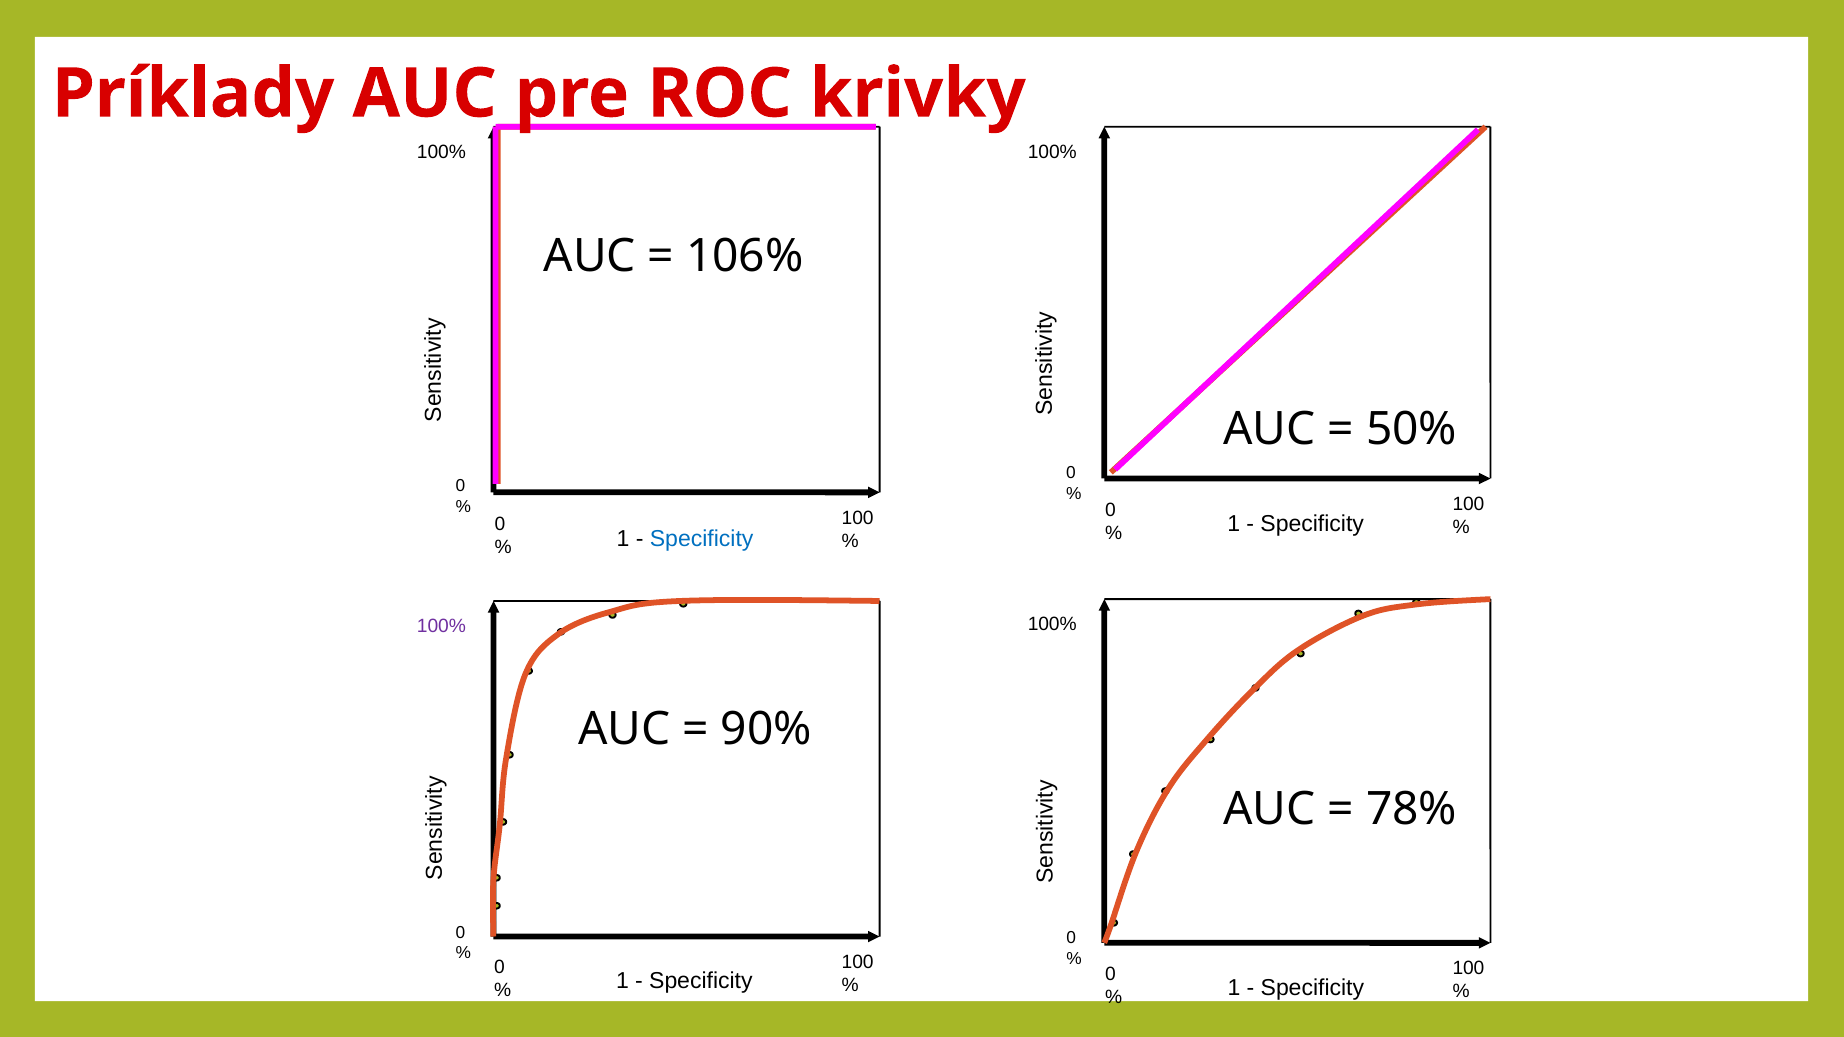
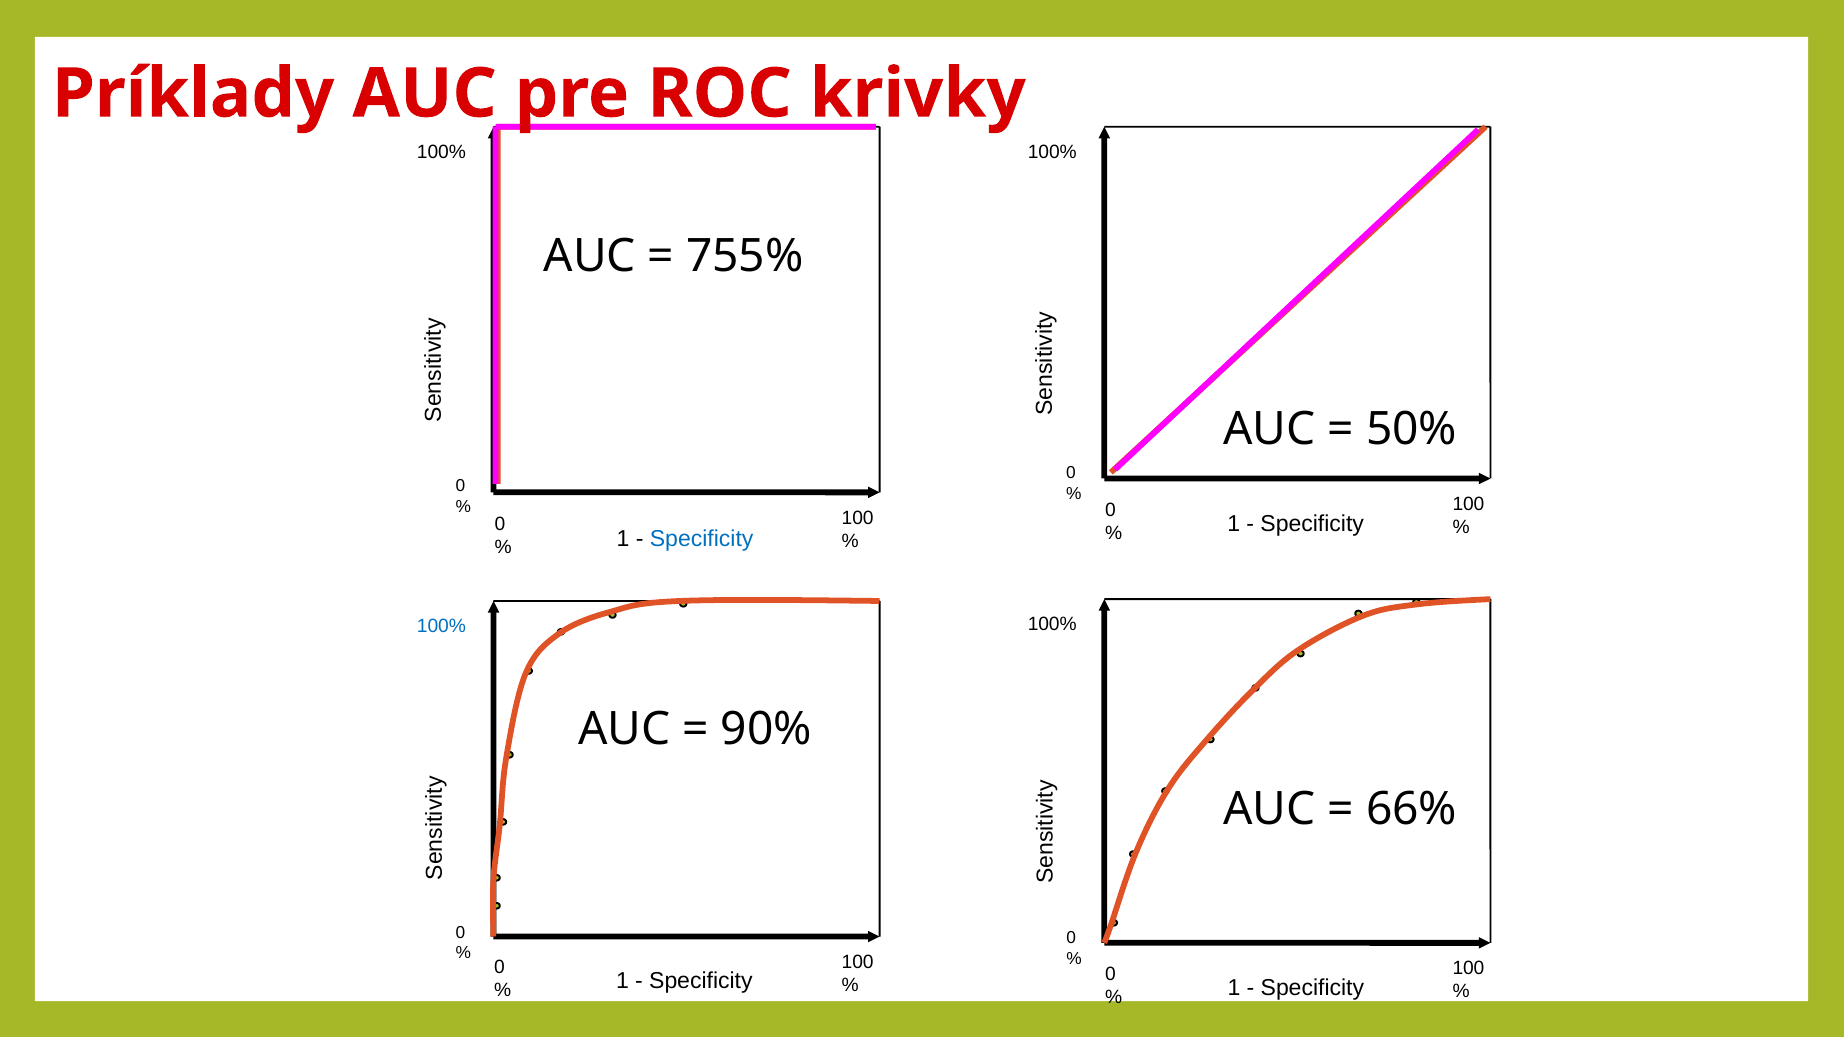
106%: 106% -> 755%
100% at (441, 627) colour: purple -> blue
78%: 78% -> 66%
